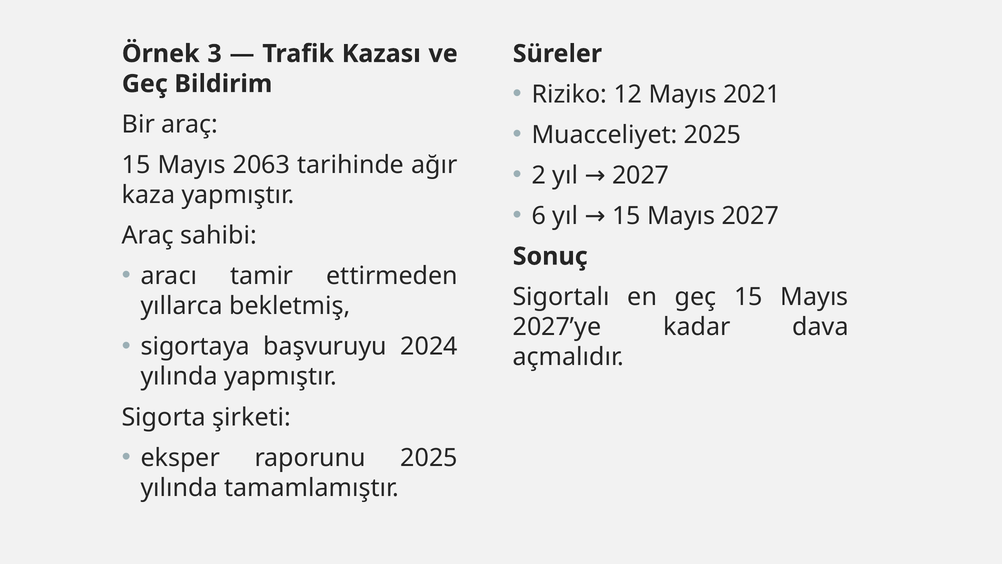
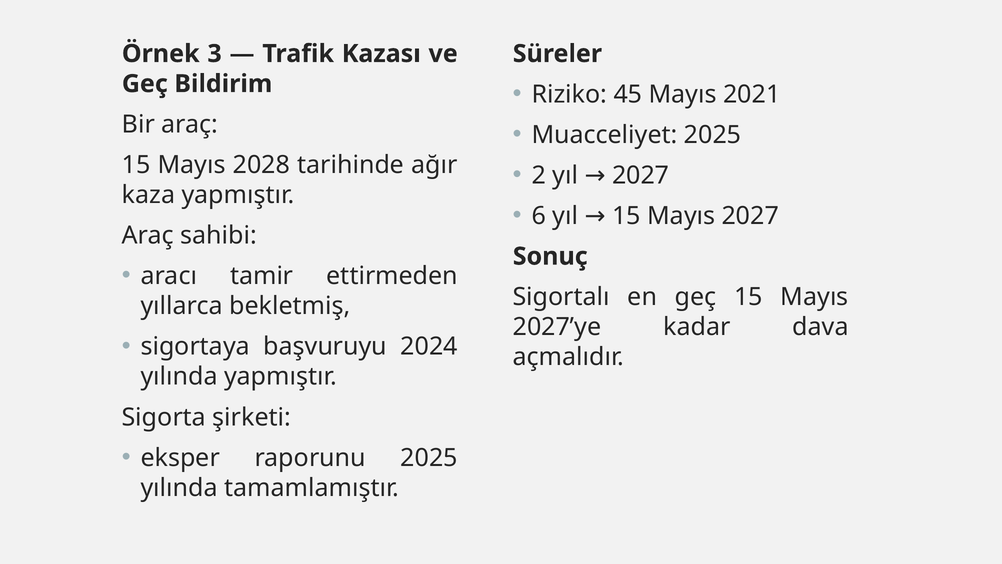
12: 12 -> 45
2063: 2063 -> 2028
